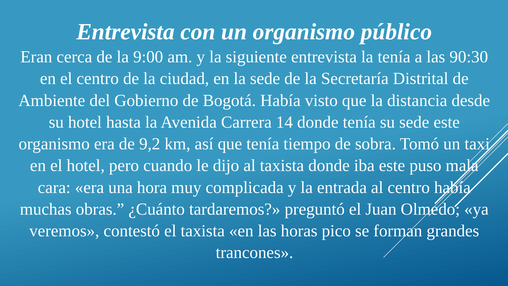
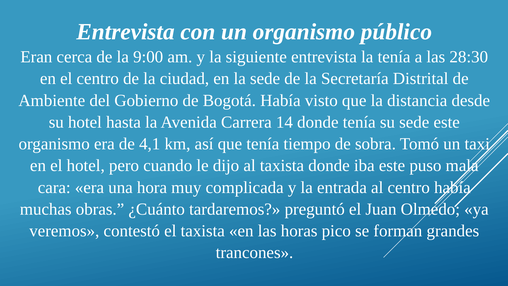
90:30: 90:30 -> 28:30
9,2: 9,2 -> 4,1
